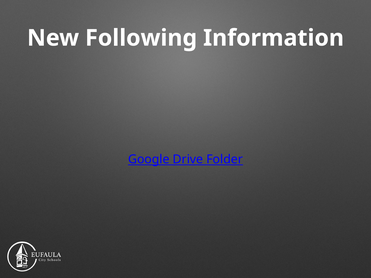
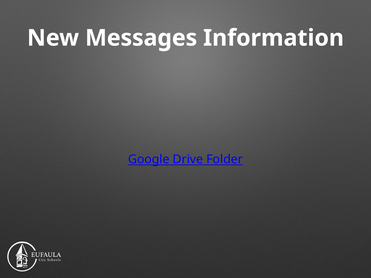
Following: Following -> Messages
